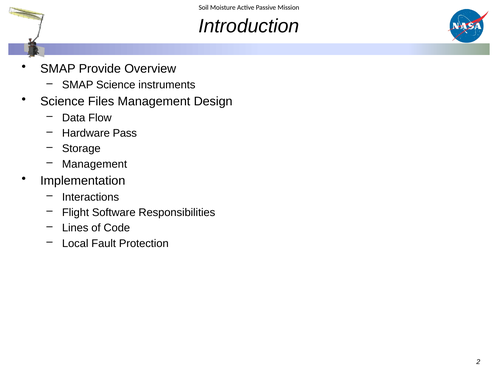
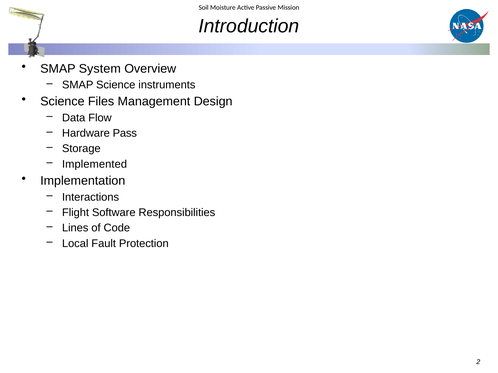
Provide: Provide -> System
Management at (95, 164): Management -> Implemented
